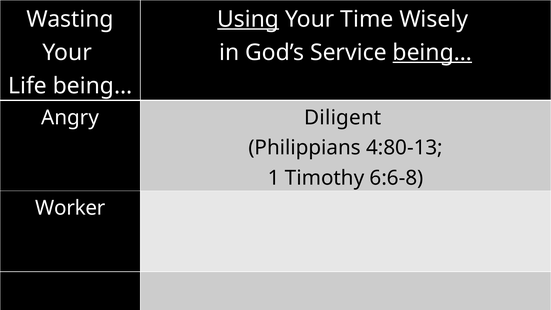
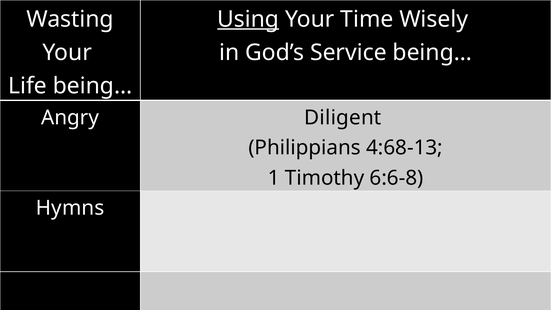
being… at (432, 53) underline: present -> none
4:80-13: 4:80-13 -> 4:68-13
Worker: Worker -> Hymns
